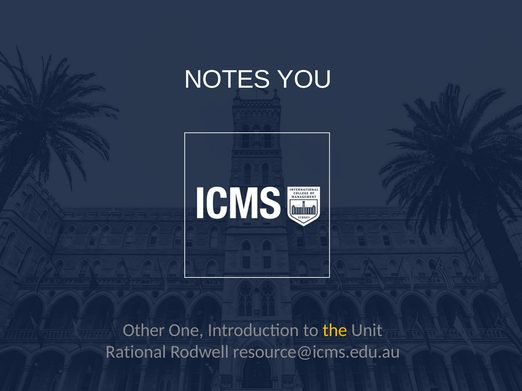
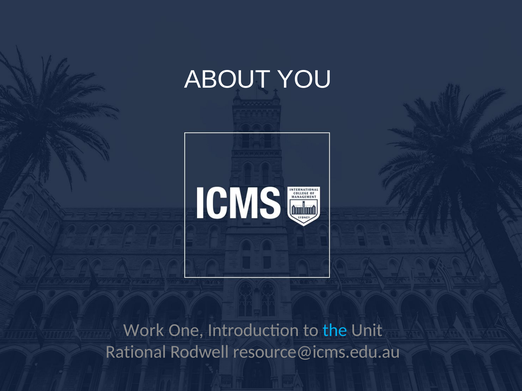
NOTES: NOTES -> ABOUT
Other: Other -> Work
the colour: yellow -> light blue
